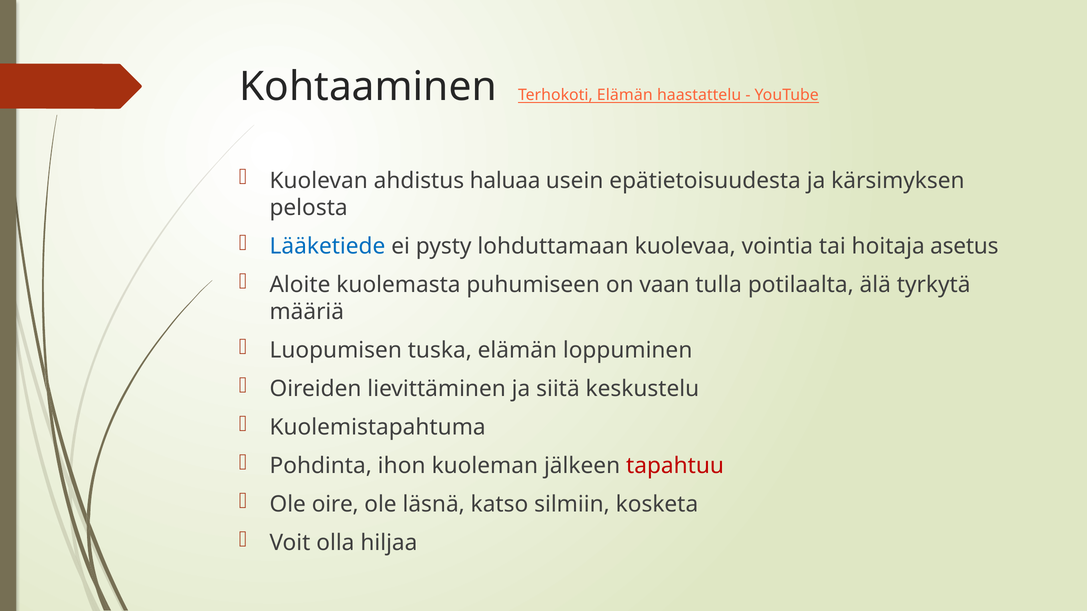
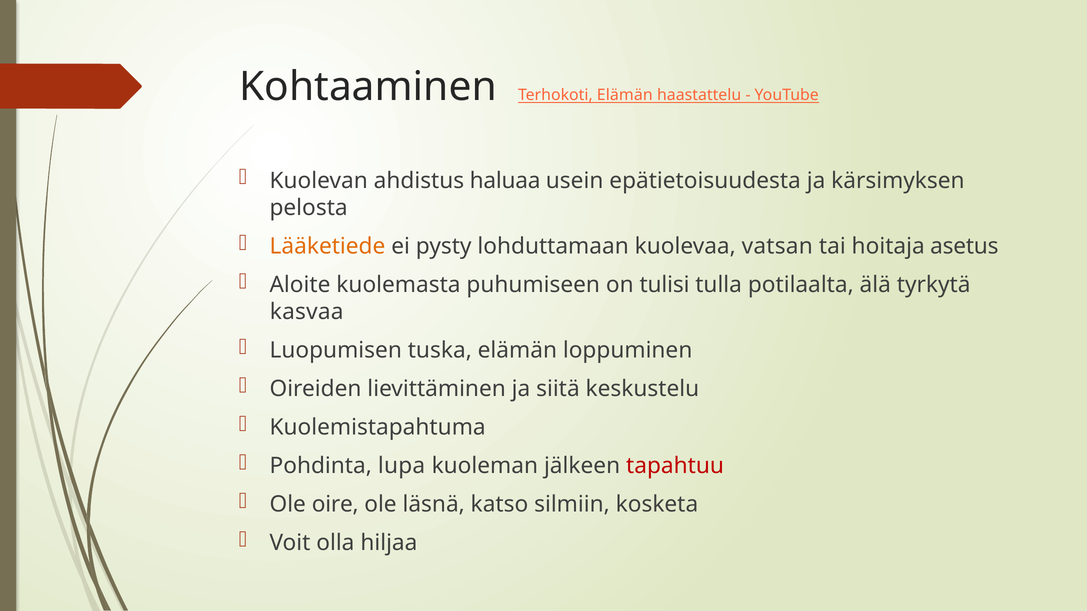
Lääketiede colour: blue -> orange
vointia: vointia -> vatsan
vaan: vaan -> tulisi
määriä: määriä -> kasvaa
ihon: ihon -> lupa
